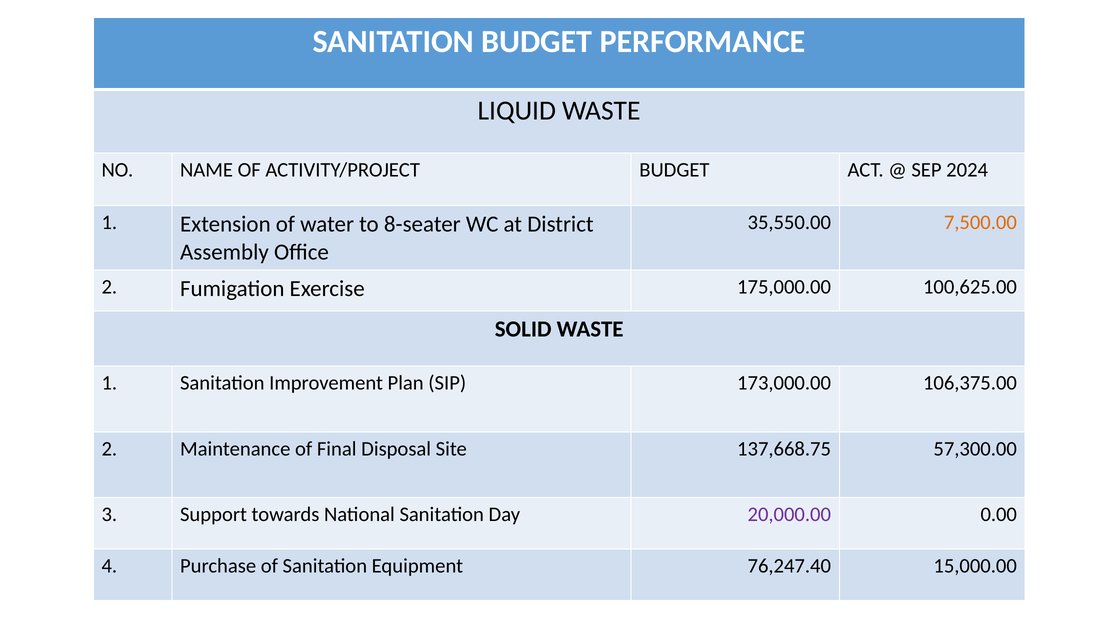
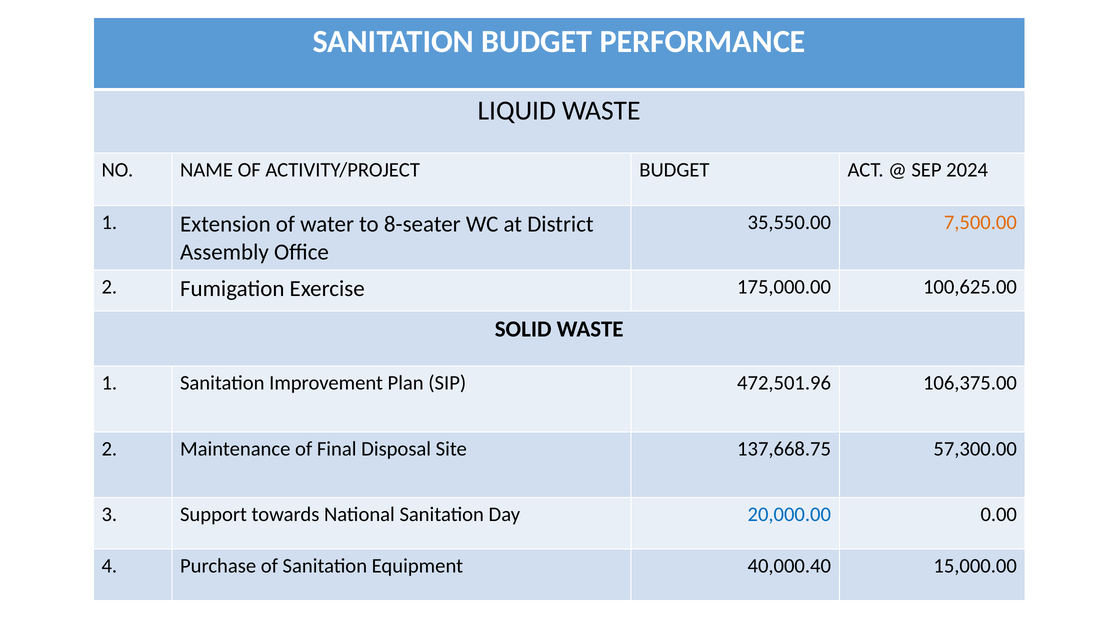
173,000.00: 173,000.00 -> 472,501.96
20,000.00 colour: purple -> blue
76,247.40: 76,247.40 -> 40,000.40
